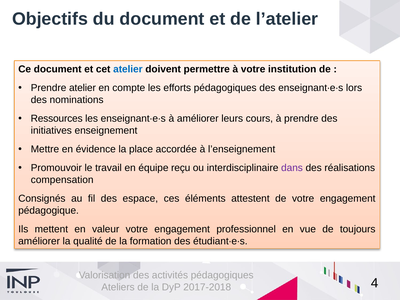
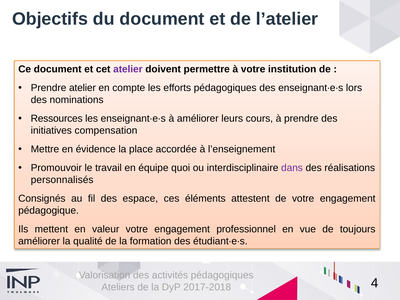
atelier at (128, 69) colour: blue -> purple
enseignement: enseignement -> compensation
reçu: reçu -> quoi
compensation: compensation -> personnalisés
